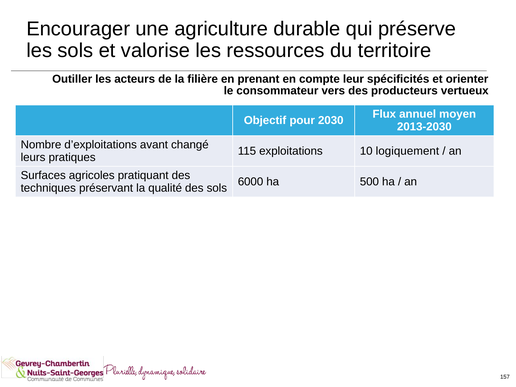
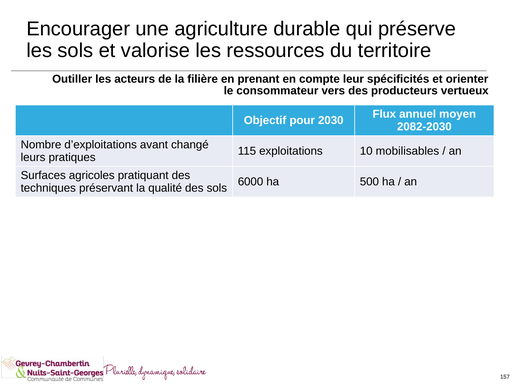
2013-2030: 2013-2030 -> 2082-2030
logiquement: logiquement -> mobilisables
